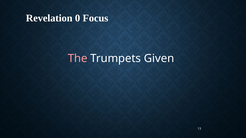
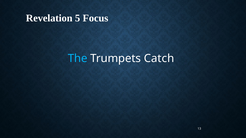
0: 0 -> 5
The colour: pink -> light blue
Given: Given -> Catch
